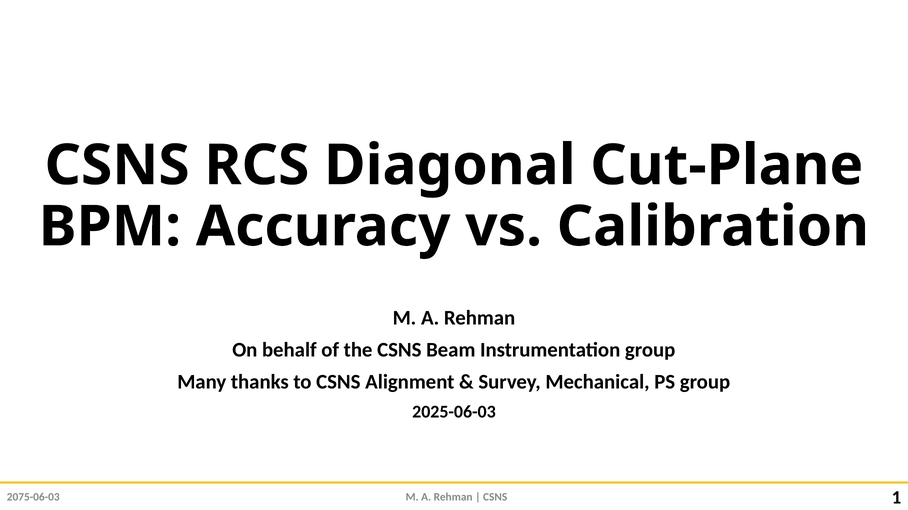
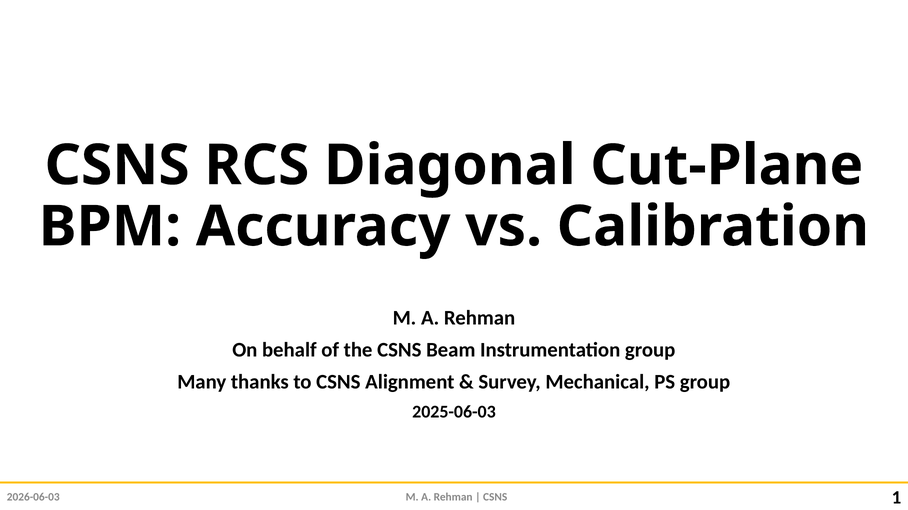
2075-06-03: 2075-06-03 -> 2026-06-03
